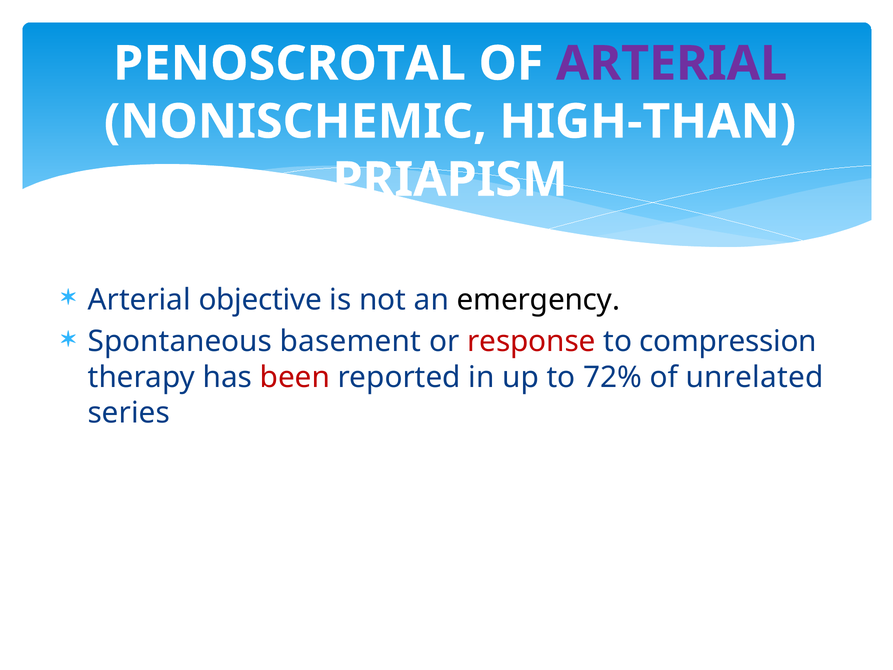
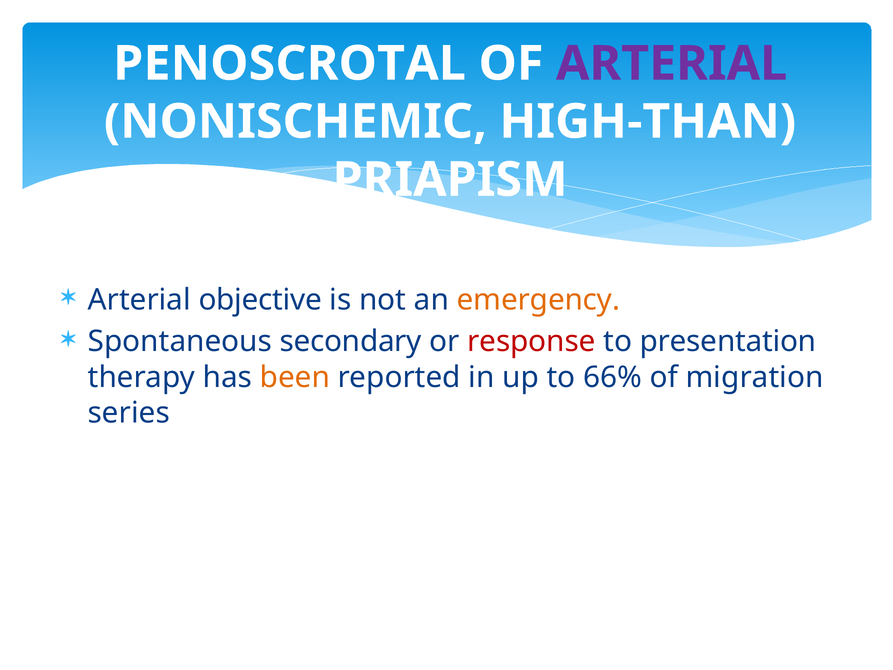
emergency colour: black -> orange
basement: basement -> secondary
compression: compression -> presentation
been colour: red -> orange
72%: 72% -> 66%
unrelated: unrelated -> migration
